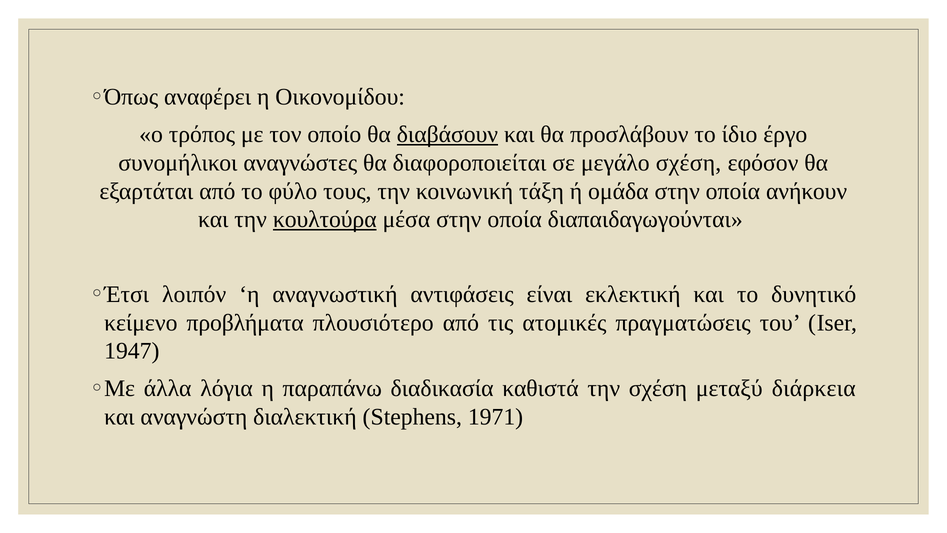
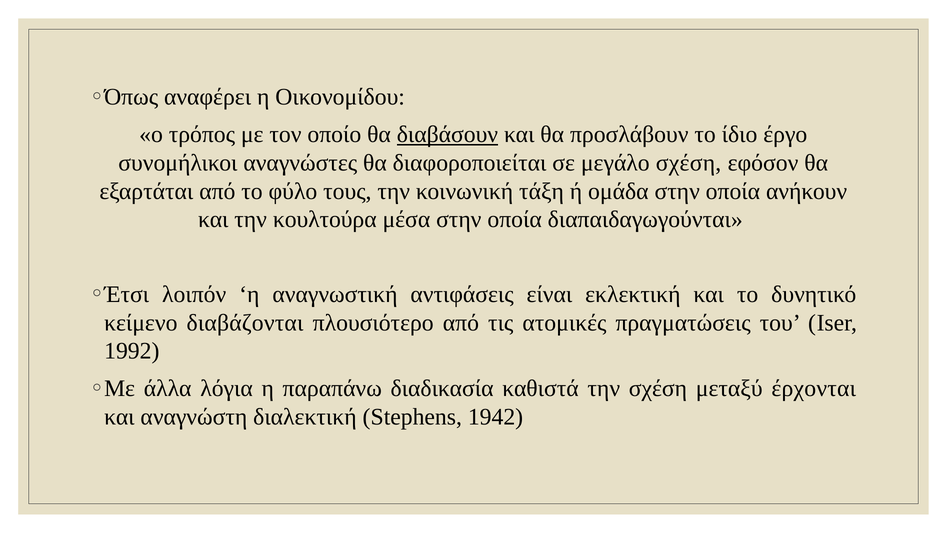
κουλτούρα underline: present -> none
προβλήματα: προβλήματα -> διαβάζονται
1947: 1947 -> 1992
διάρκεια: διάρκεια -> έρχονται
1971: 1971 -> 1942
